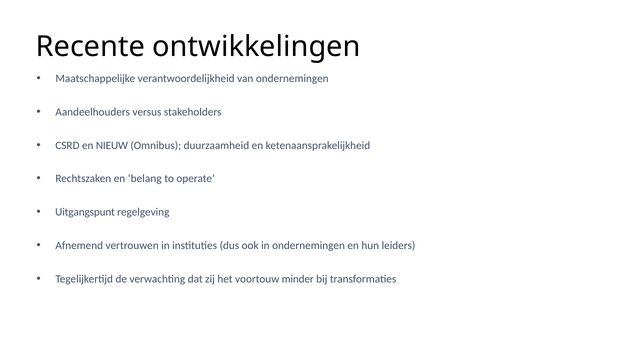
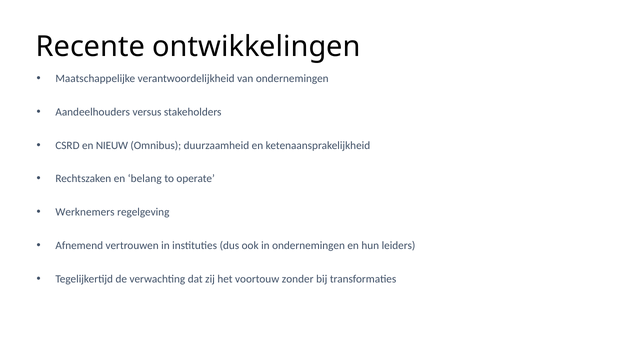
Uitgangspunt: Uitgangspunt -> Werknemers
minder: minder -> zonder
